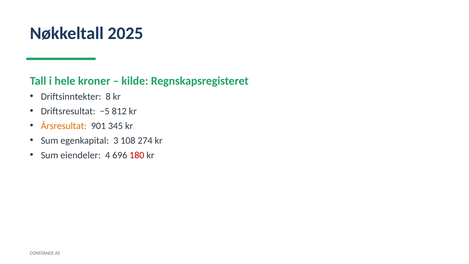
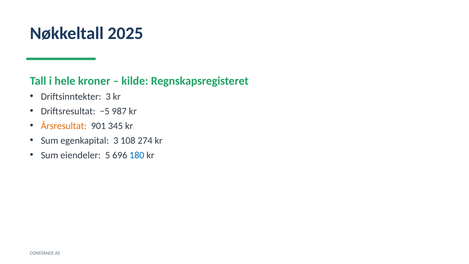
Driftsinntekter 8: 8 -> 3
812: 812 -> 987
4: 4 -> 5
180 colour: red -> blue
